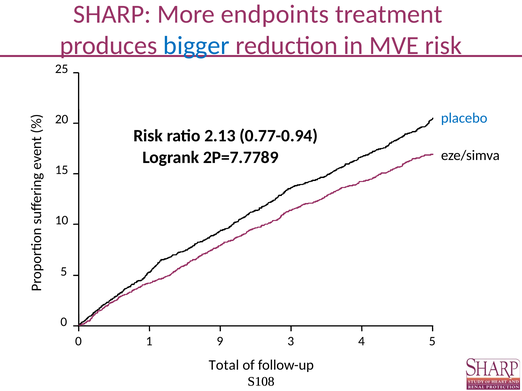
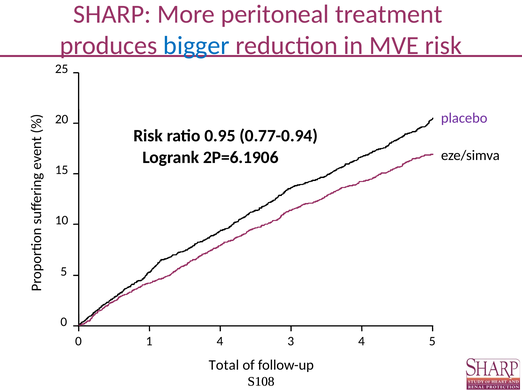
endpoints: endpoints -> peritoneal
placebo colour: blue -> purple
2.13: 2.13 -> 0.95
2P=7.7789: 2P=7.7789 -> 2P=6.1906
1 9: 9 -> 4
